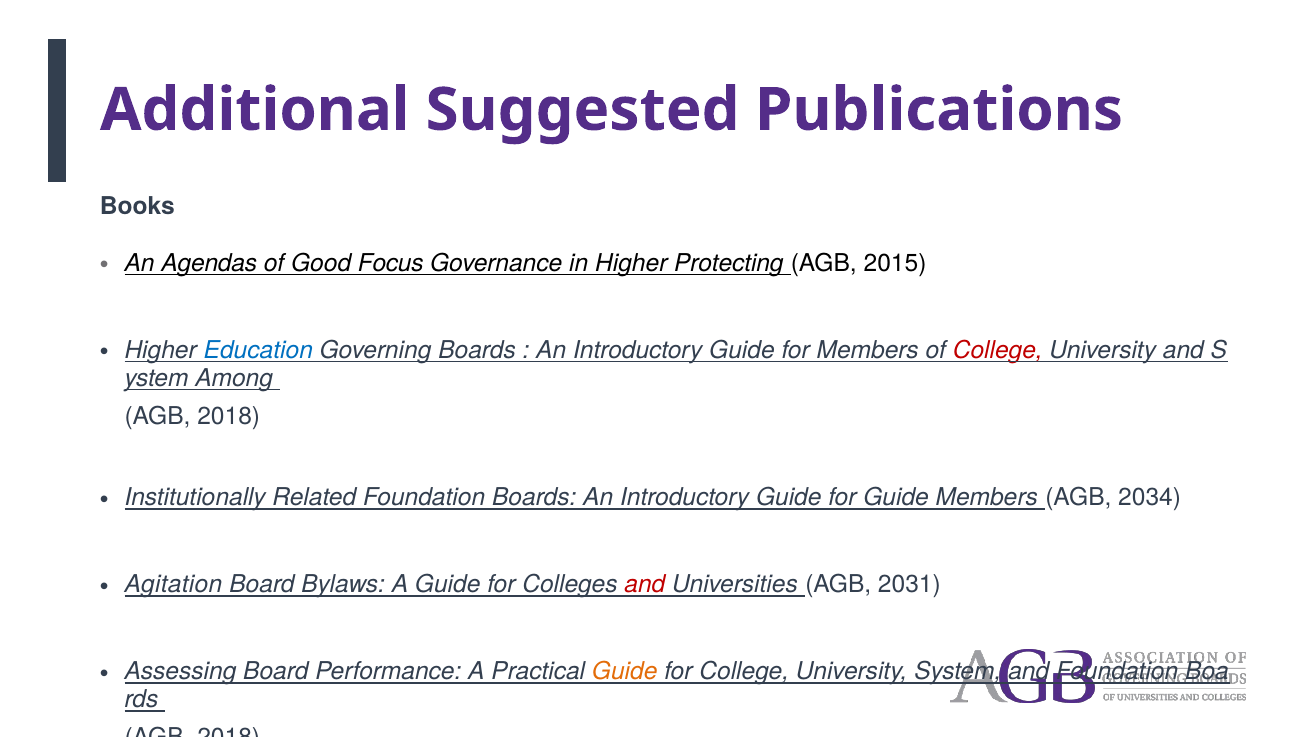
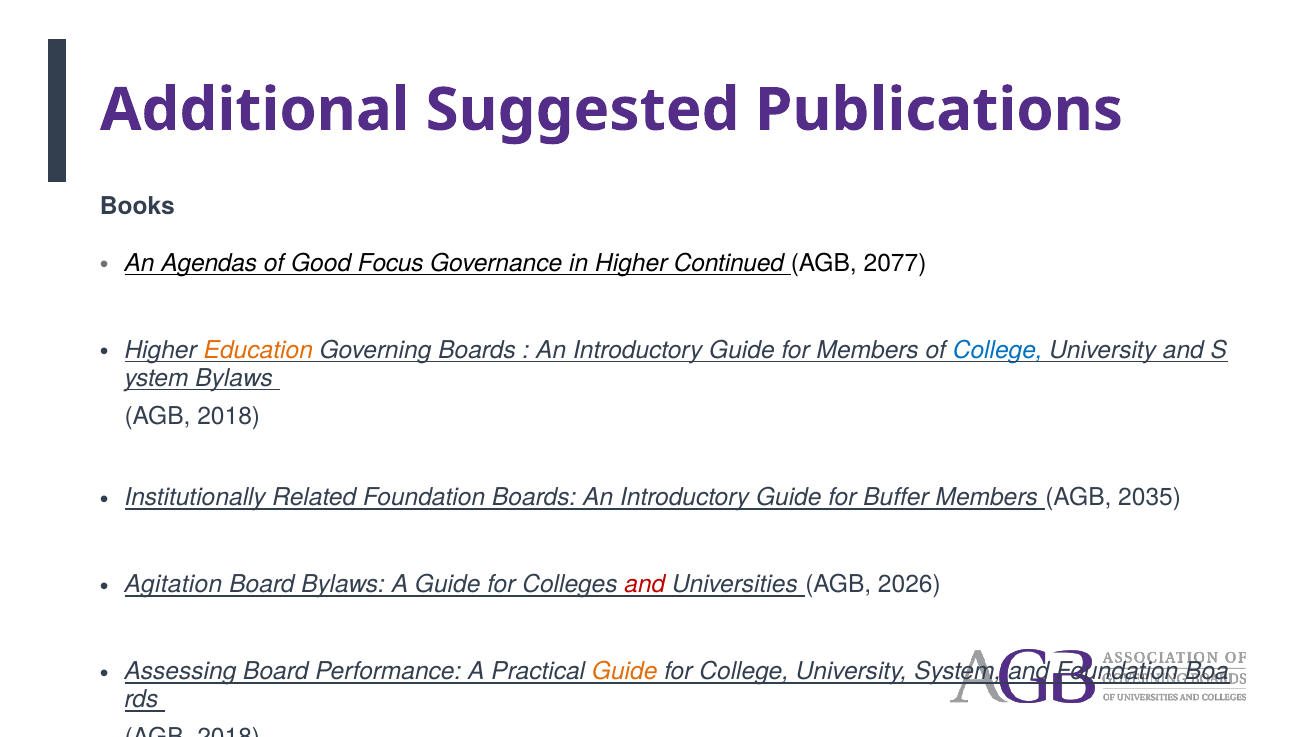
Protecting: Protecting -> Continued
2015: 2015 -> 2077
Education colour: blue -> orange
College at (998, 351) colour: red -> blue
Among at (234, 379): Among -> Bylaws
for Guide: Guide -> Buffer
2034: 2034 -> 2035
2031: 2031 -> 2026
